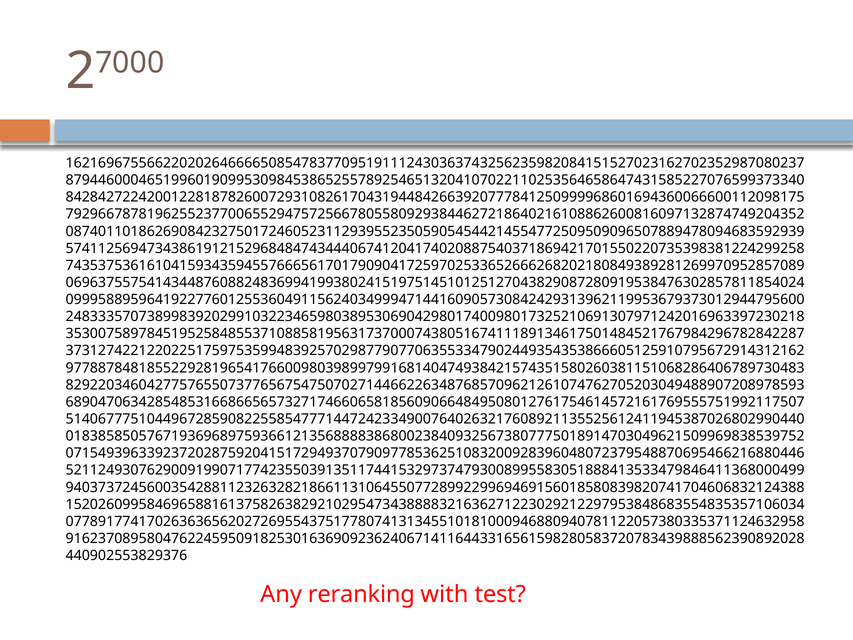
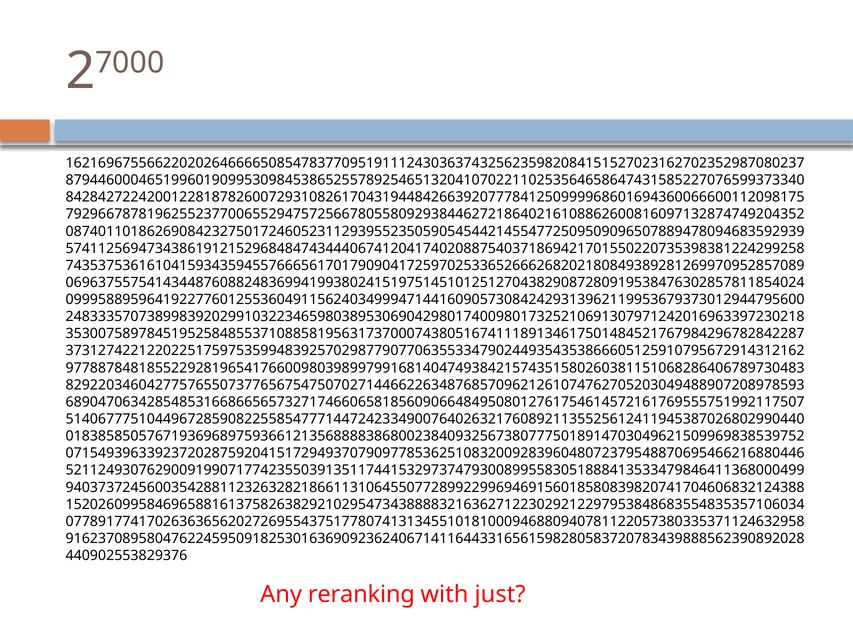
test: test -> just
